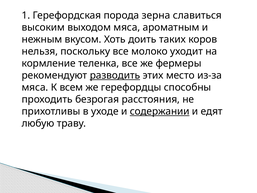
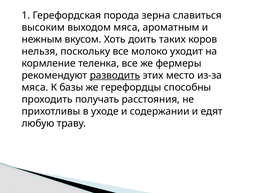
всем: всем -> базы
безрогая: безрогая -> получать
содержании underline: present -> none
